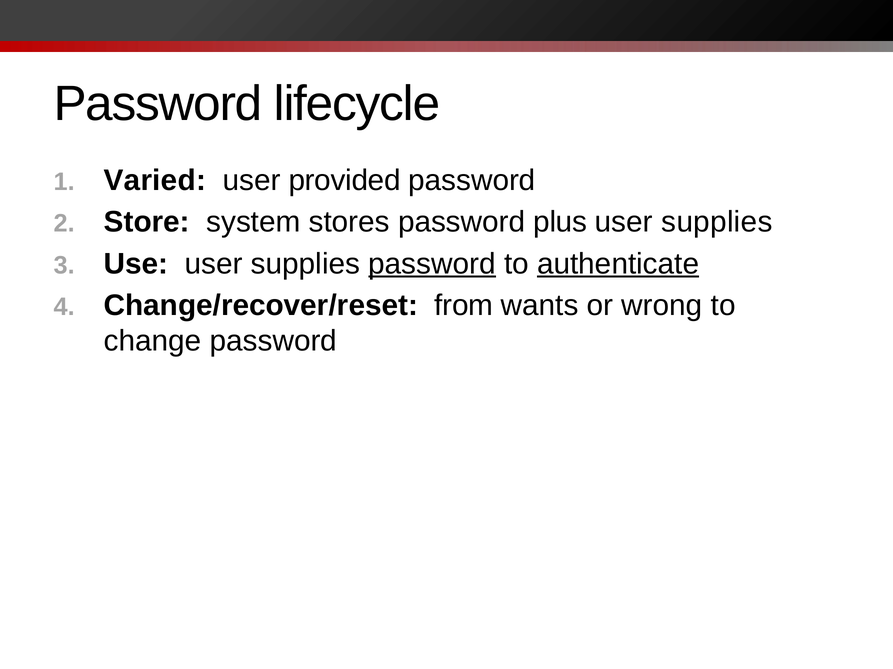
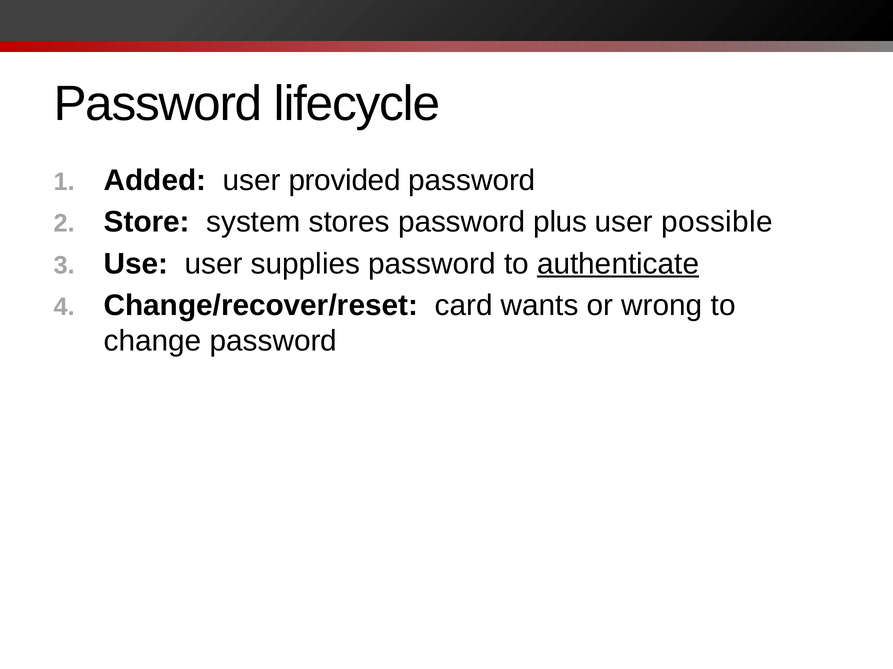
Varied: Varied -> Added
supplies at (717, 222): supplies -> possible
password at (432, 264) underline: present -> none
from: from -> card
